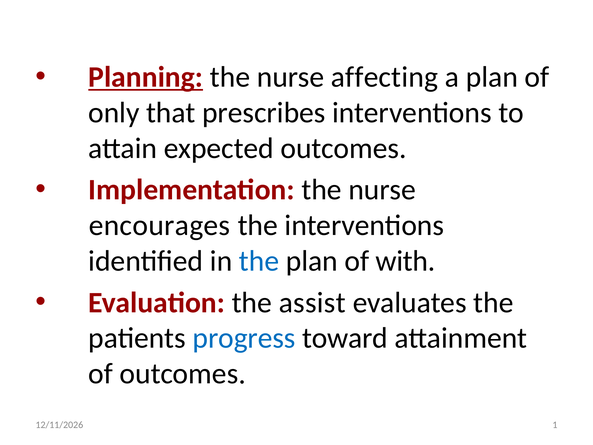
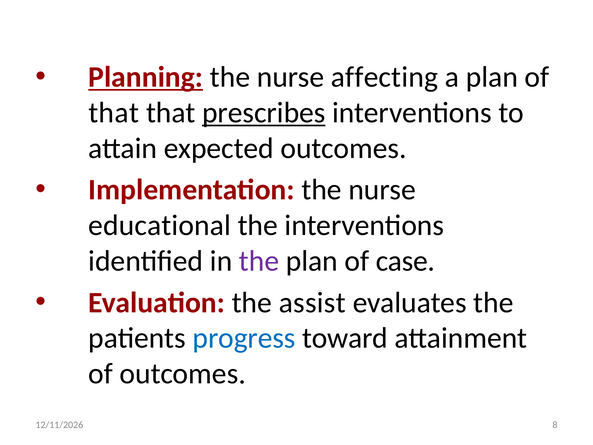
only at (114, 113): only -> that
prescribes underline: none -> present
encourages: encourages -> educational
the at (259, 261) colour: blue -> purple
with: with -> case
1: 1 -> 8
